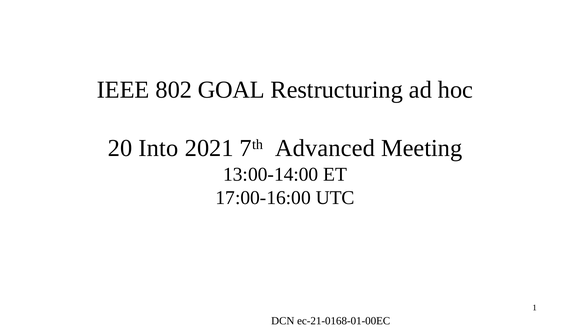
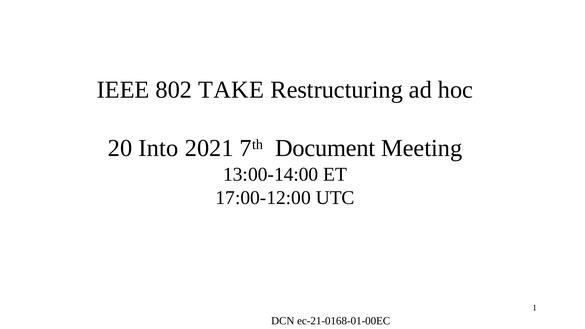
GOAL: GOAL -> TAKE
Advanced: Advanced -> Document
17:00-16:00: 17:00-16:00 -> 17:00-12:00
